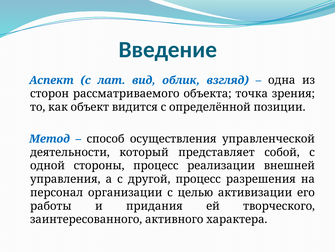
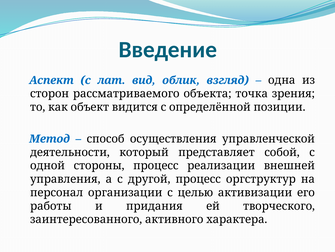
разрешения: разрешения -> оргструктур
